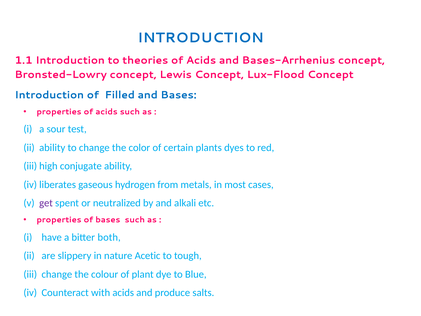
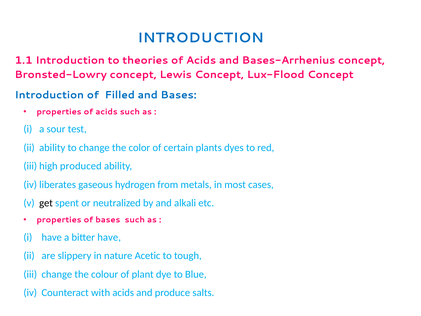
conjugate: conjugate -> produced
get colour: purple -> black
bitter both: both -> have
